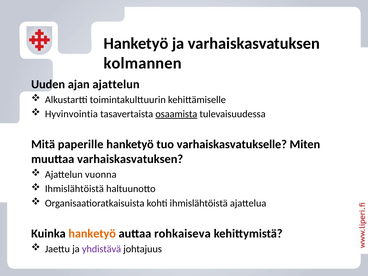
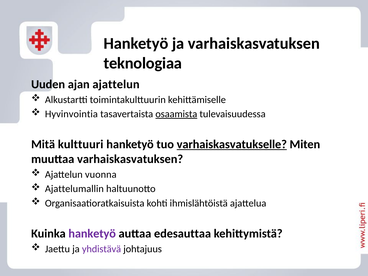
kolmannen: kolmannen -> teknologiaa
paperille: paperille -> kulttuuri
varhaiskasvatukselle underline: none -> present
Ihmislähtöistä at (74, 189): Ihmislähtöistä -> Ajattelumallin
hanketyö at (92, 234) colour: orange -> purple
rohkaiseva: rohkaiseva -> edesauttaa
